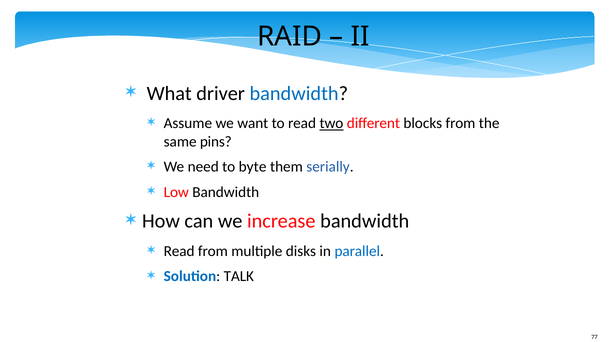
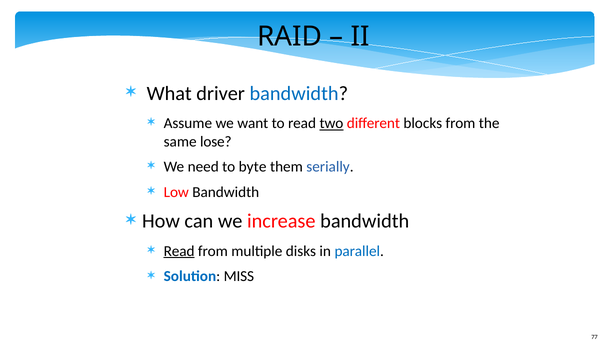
pins: pins -> lose
Read at (179, 251) underline: none -> present
TALK: TALK -> MISS
